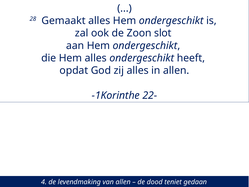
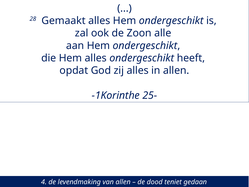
slot: slot -> alle
22-: 22- -> 25-
